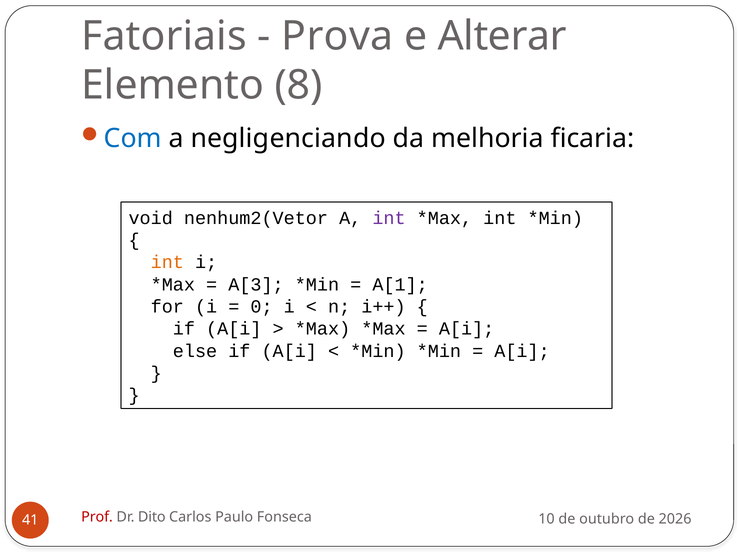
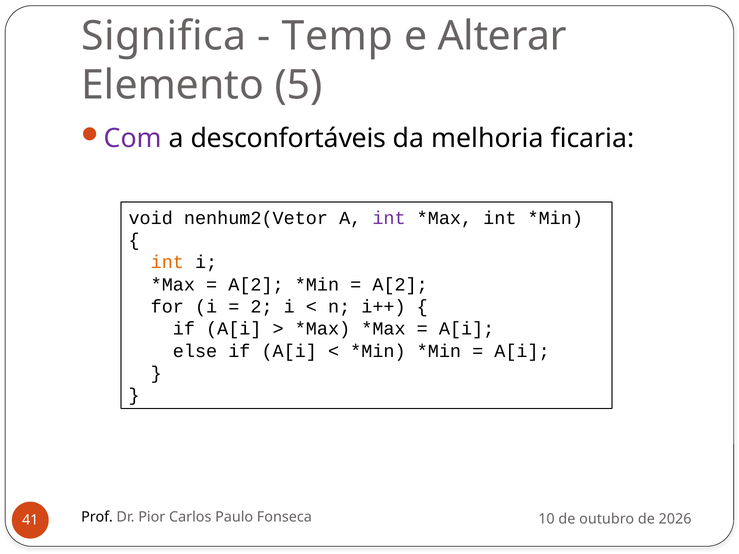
Fatoriais: Fatoriais -> Significa
Prova: Prova -> Temp
8: 8 -> 5
Com colour: blue -> purple
negligenciando: negligenciando -> desconfortáveis
A[3 at (256, 285): A[3 -> A[2
A[1 at (400, 285): A[1 -> A[2
0: 0 -> 2
Prof colour: red -> black
Dito: Dito -> Pior
